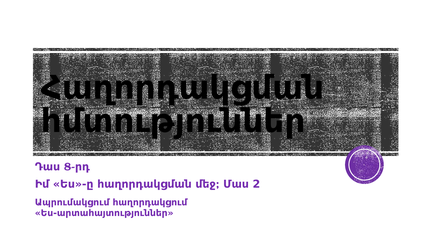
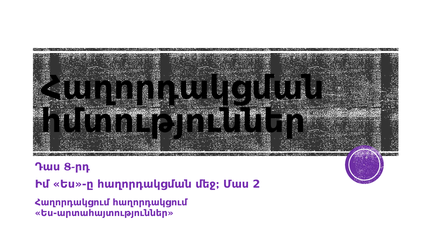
Ապրումակցում at (72, 203): Ապրումակցում -> Հաղորդակցում
